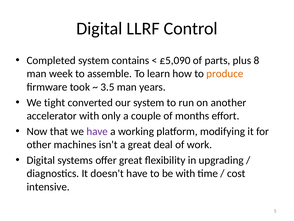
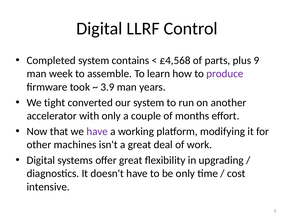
£5,090: £5,090 -> £4,568
8: 8 -> 9
produce colour: orange -> purple
3.5: 3.5 -> 3.9
be with: with -> only
